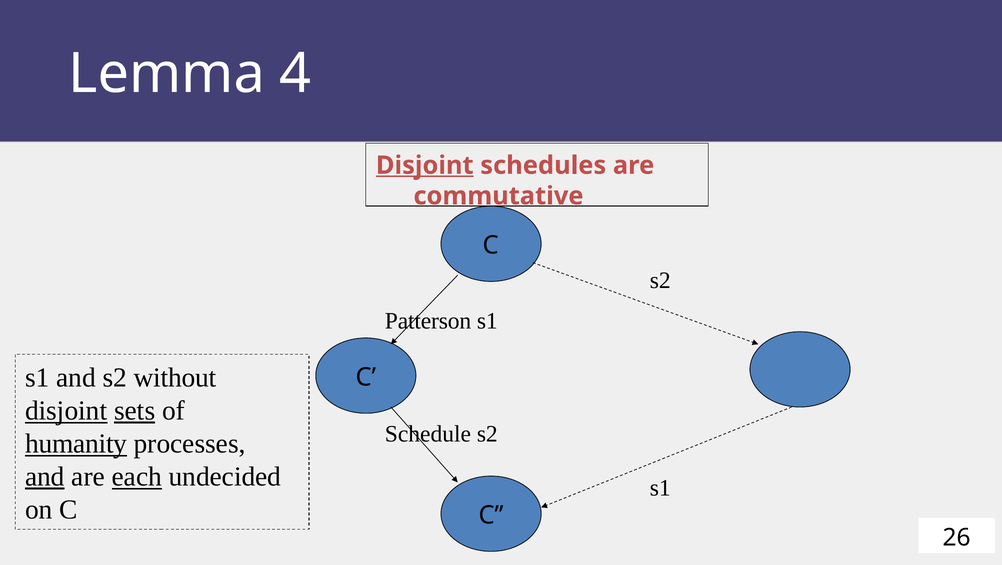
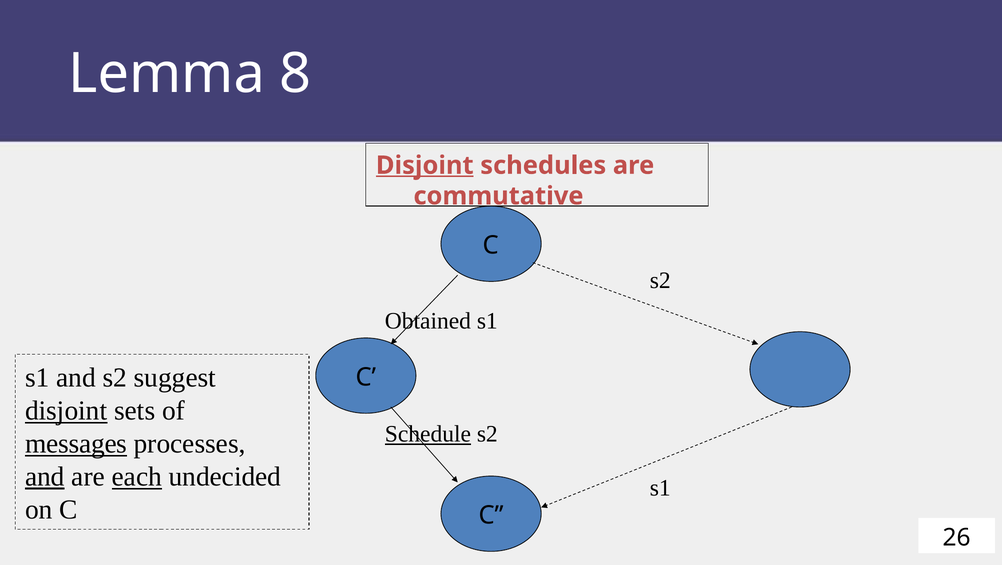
4: 4 -> 8
Patterson: Patterson -> Obtained
without: without -> suggest
sets underline: present -> none
Schedule underline: none -> present
humanity: humanity -> messages
